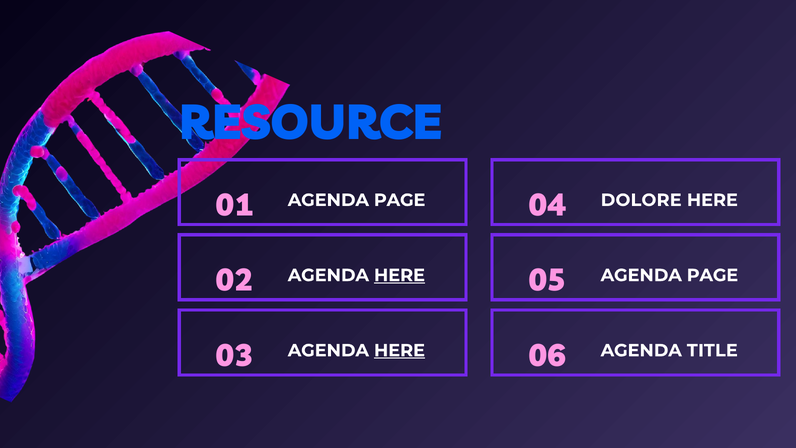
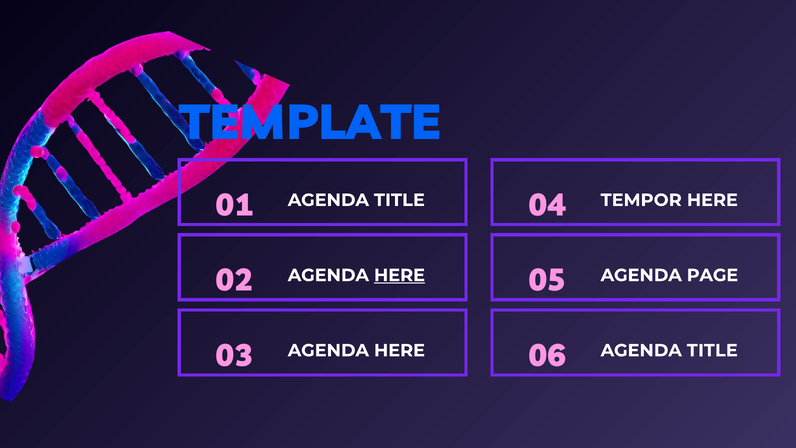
RESOURCE: RESOURCE -> TEMPLATE
PAGE at (400, 200): PAGE -> TITLE
DOLORE: DOLORE -> TEMPOR
HERE at (399, 350) underline: present -> none
